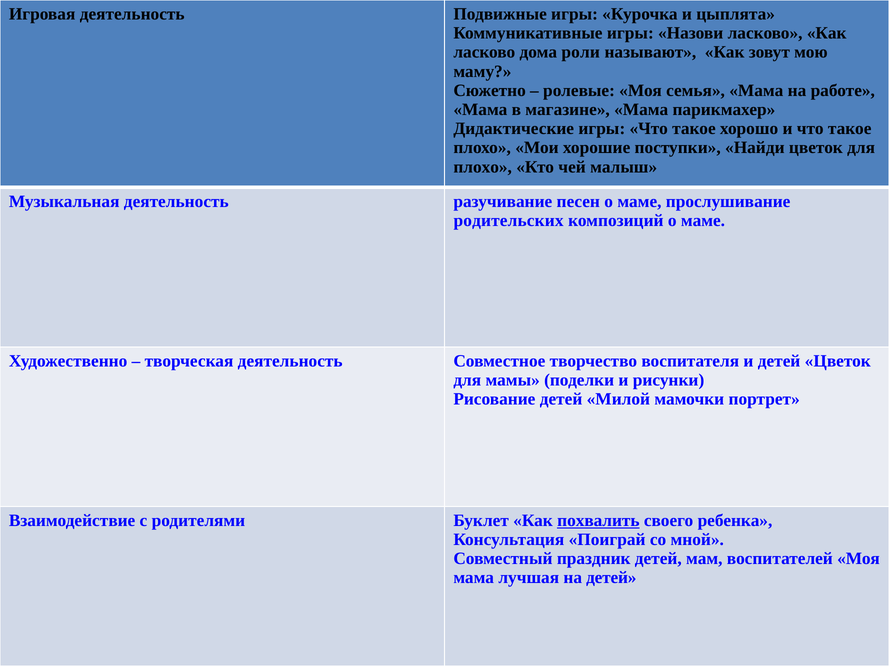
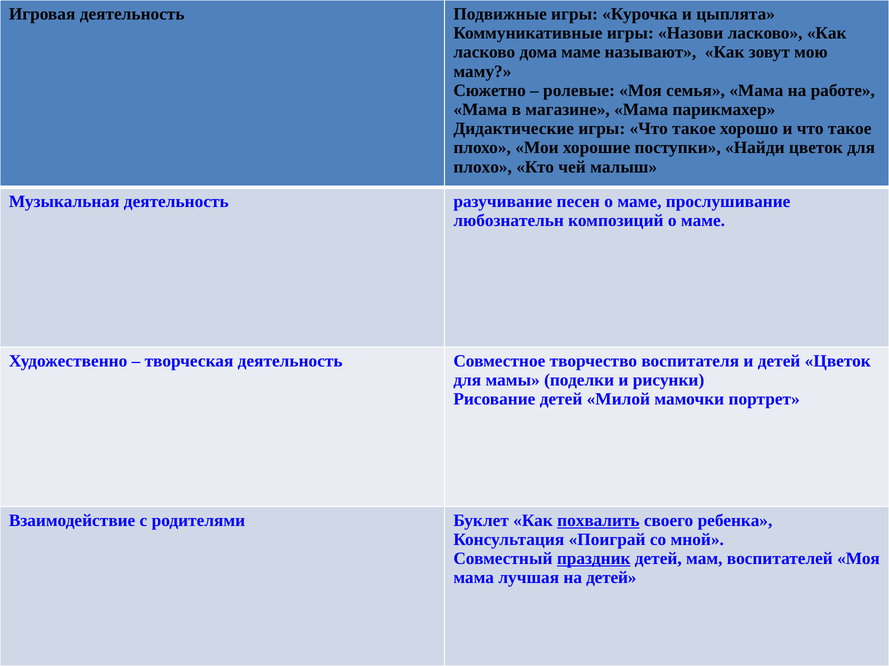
дома роли: роли -> маме
родительских: родительских -> любознательн
праздник underline: none -> present
